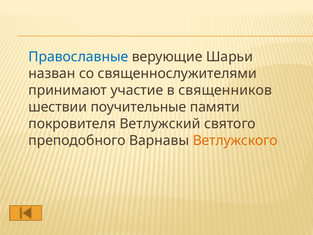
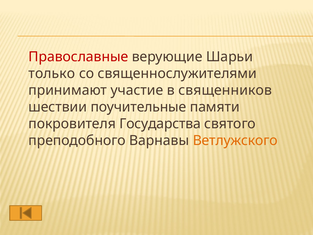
Православные colour: blue -> red
назван: назван -> только
Ветлужский: Ветлужский -> Государства
